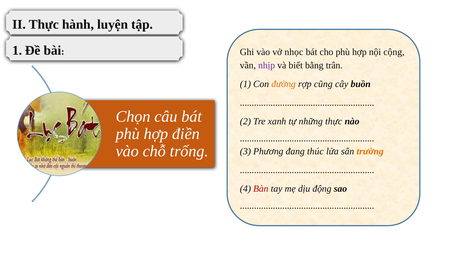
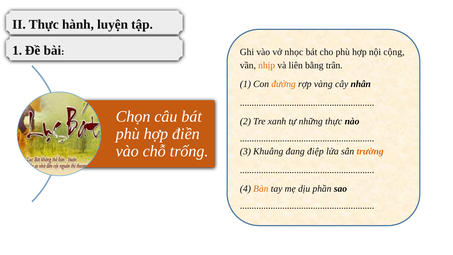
nhịp colour: purple -> orange
biết: biết -> liên
cũng: cũng -> vàng
buồn: buồn -> nhân
Phương: Phương -> Khuâng
thúc: thúc -> điệp
Bàn colour: red -> orange
động: động -> phần
